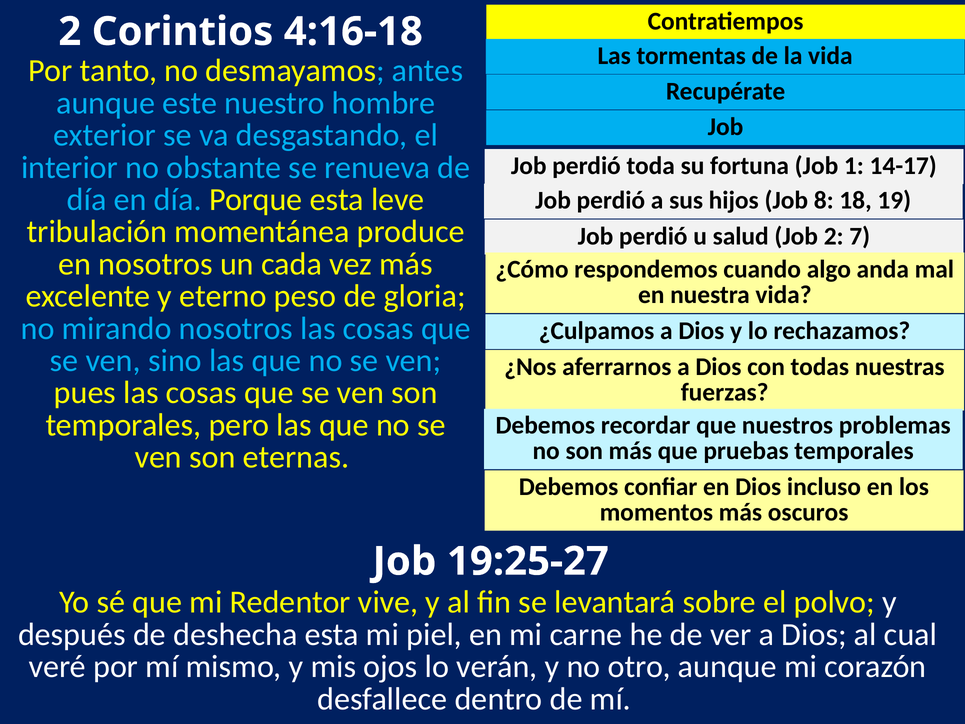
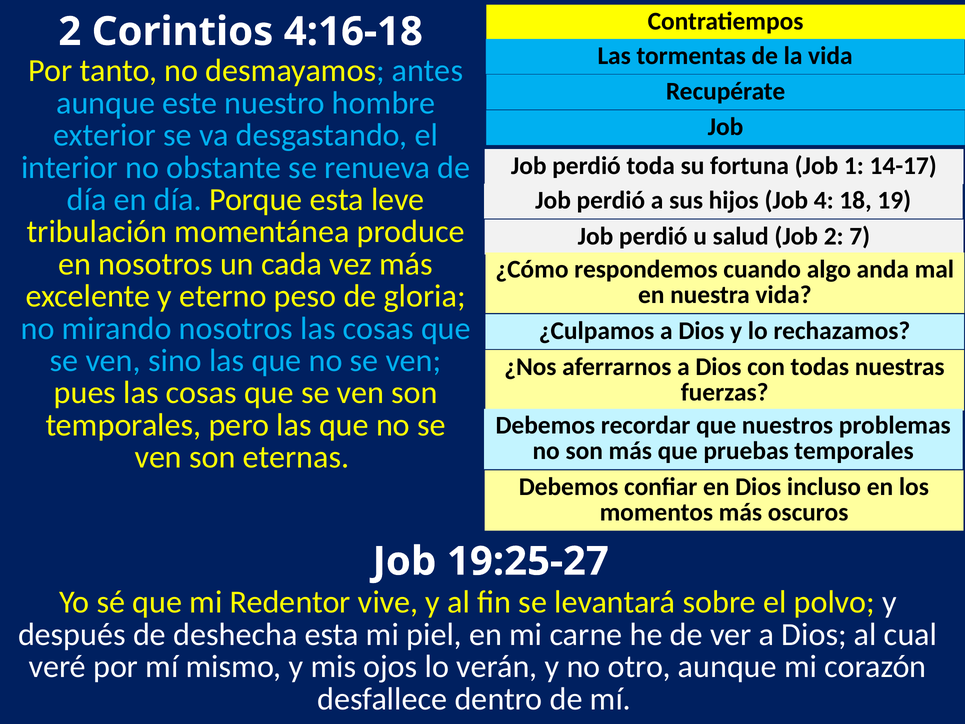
8: 8 -> 4
